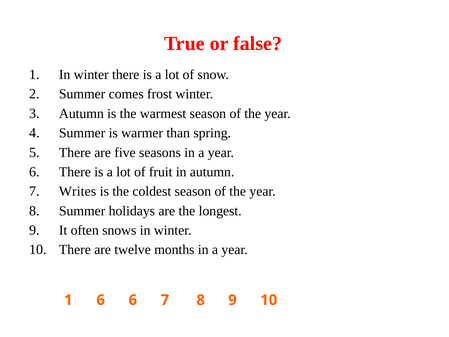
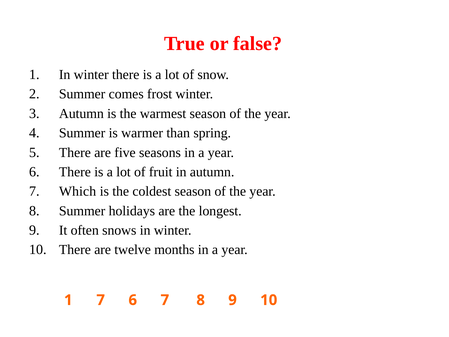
Writes: Writes -> Which
1 6: 6 -> 7
